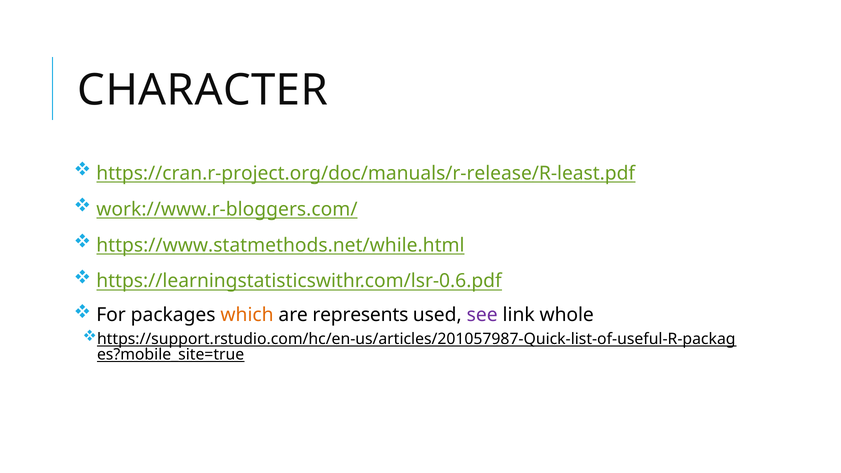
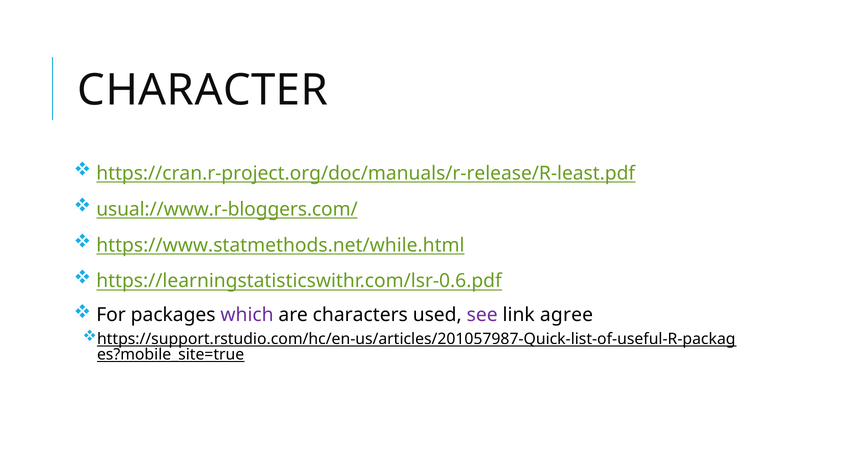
work://www.r-bloggers.com/: work://www.r-bloggers.com/ -> usual://www.r-bloggers.com/
which colour: orange -> purple
represents: represents -> characters
whole: whole -> agree
